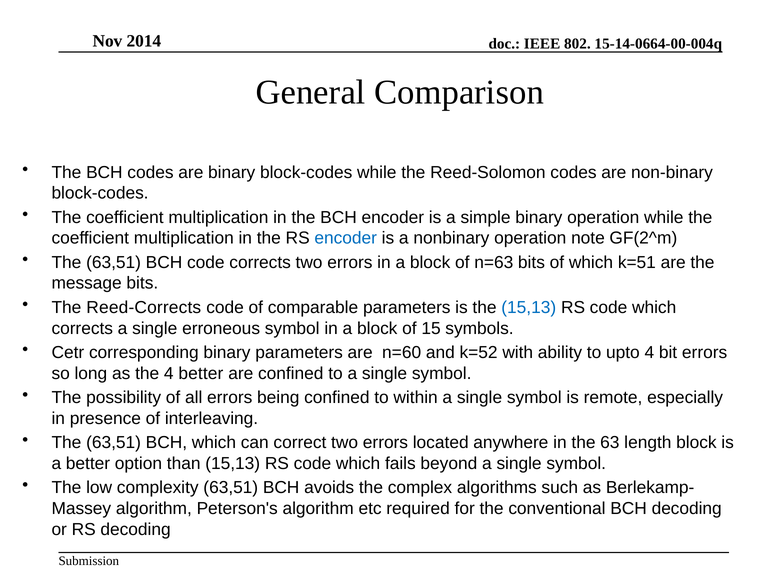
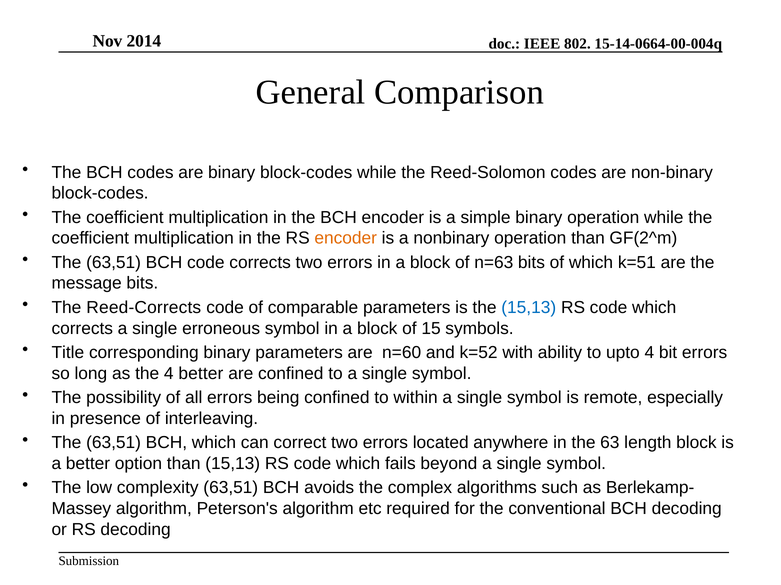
encoder at (346, 239) colour: blue -> orange
operation note: note -> than
Cetr: Cetr -> Title
